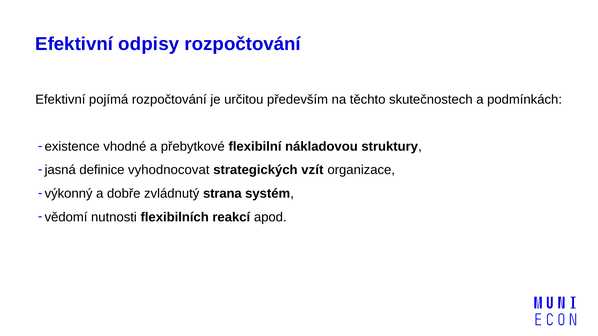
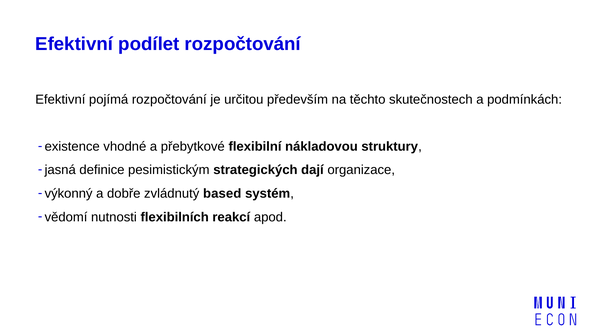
odpisy: odpisy -> podílet
vyhodnocovat: vyhodnocovat -> pesimistickým
vzít: vzít -> dají
strana: strana -> based
